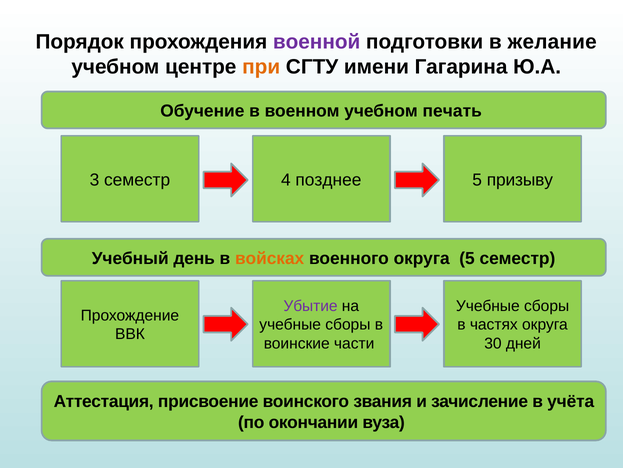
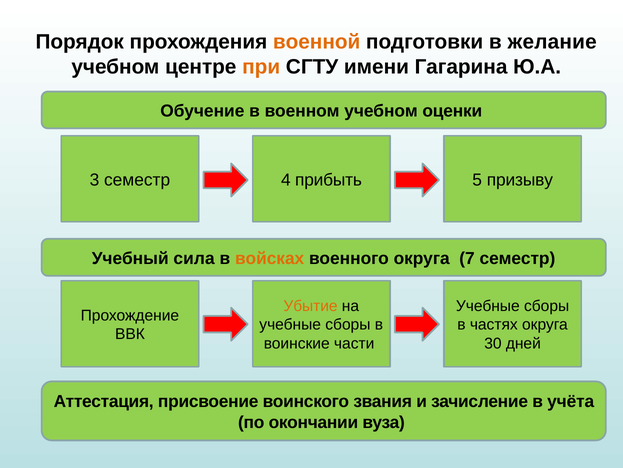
военной colour: purple -> orange
печать: печать -> оценки
позднее: позднее -> прибыть
день: день -> сила
округа 5: 5 -> 7
Убытие colour: purple -> orange
